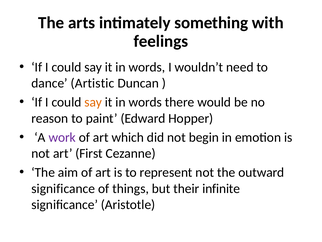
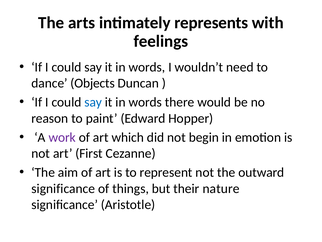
something: something -> represents
Artistic: Artistic -> Objects
say at (93, 102) colour: orange -> blue
infinite: infinite -> nature
